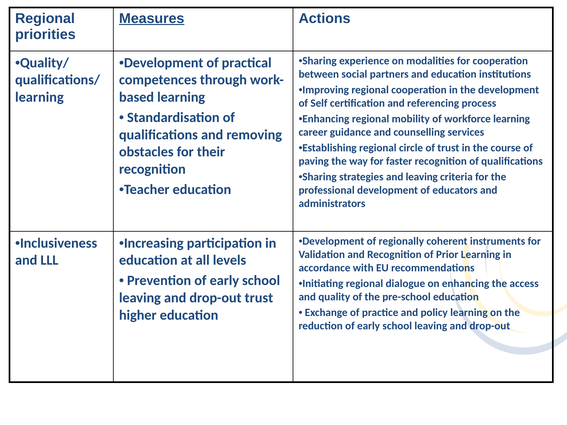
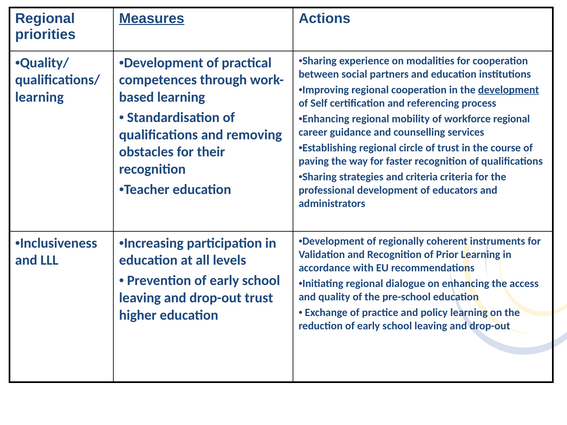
development at (509, 90) underline: none -> present
workforce learning: learning -> regional
and leaving: leaving -> criteria
